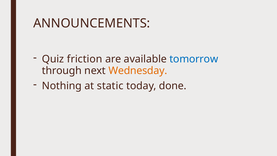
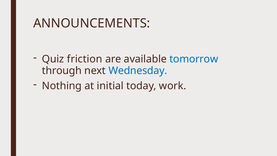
Wednesday colour: orange -> blue
static: static -> initial
done: done -> work
